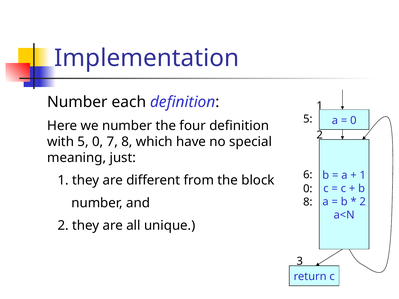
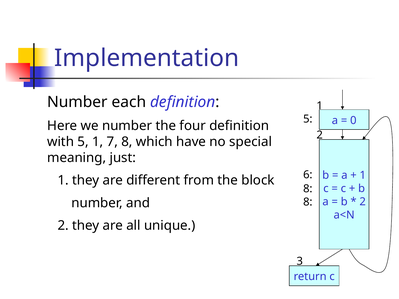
5 0: 0 -> 1
0 at (308, 189): 0 -> 8
